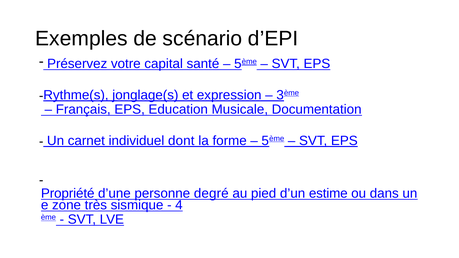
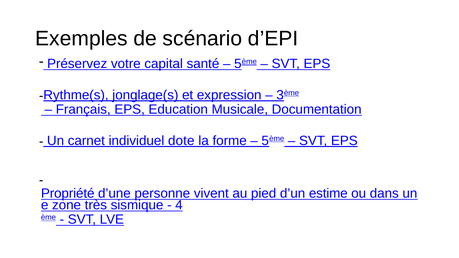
dont: dont -> dote
degré: degré -> vivent
